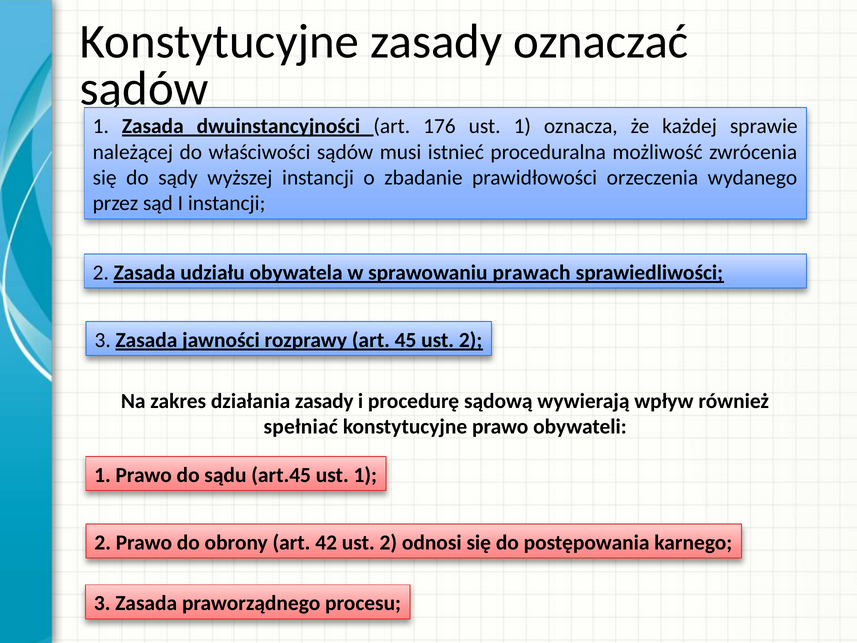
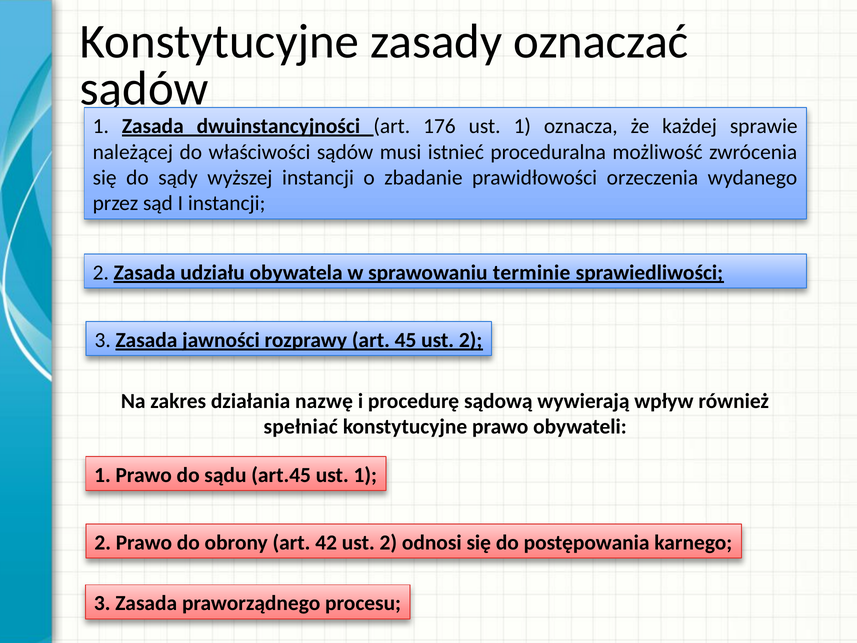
prawach: prawach -> terminie
działania zasady: zasady -> nazwę
